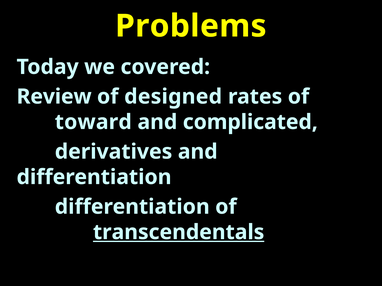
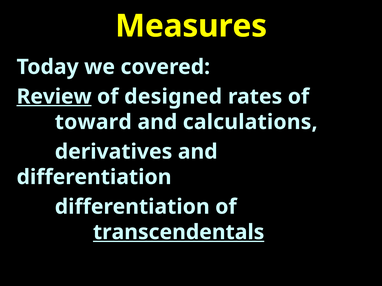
Problems: Problems -> Measures
Review underline: none -> present
complicated: complicated -> calculations
